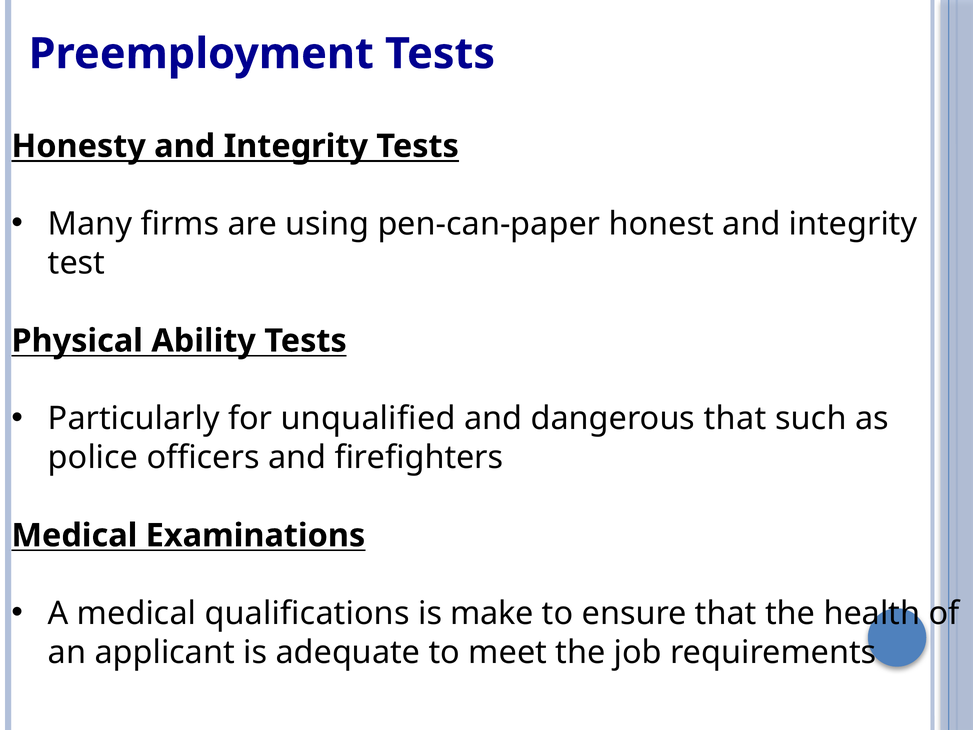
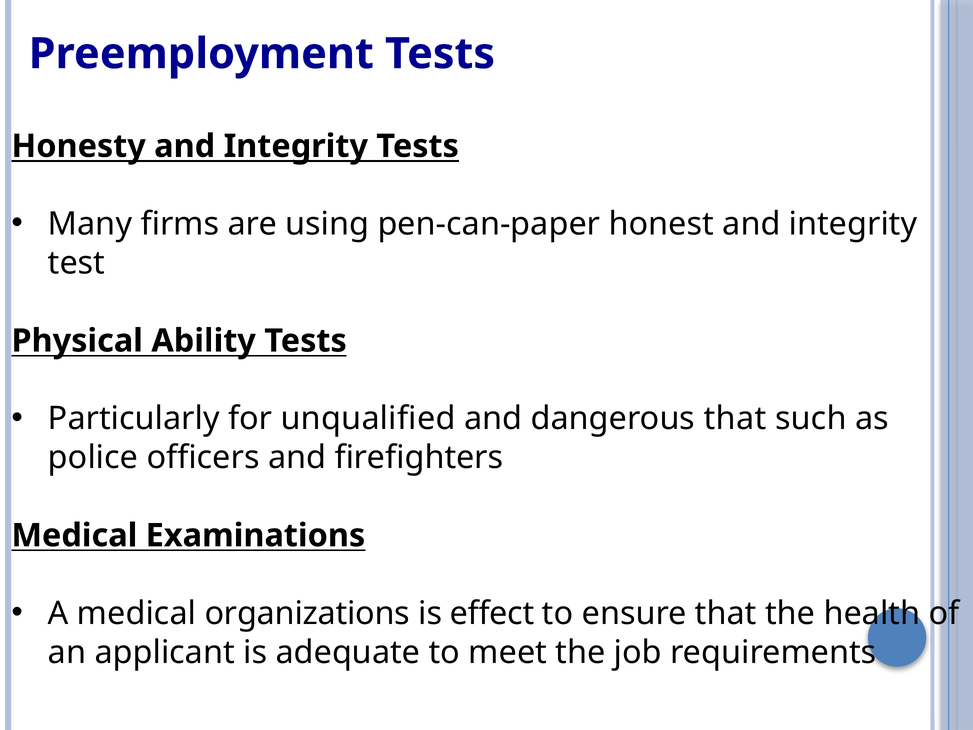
qualifications: qualifications -> organizations
make: make -> effect
